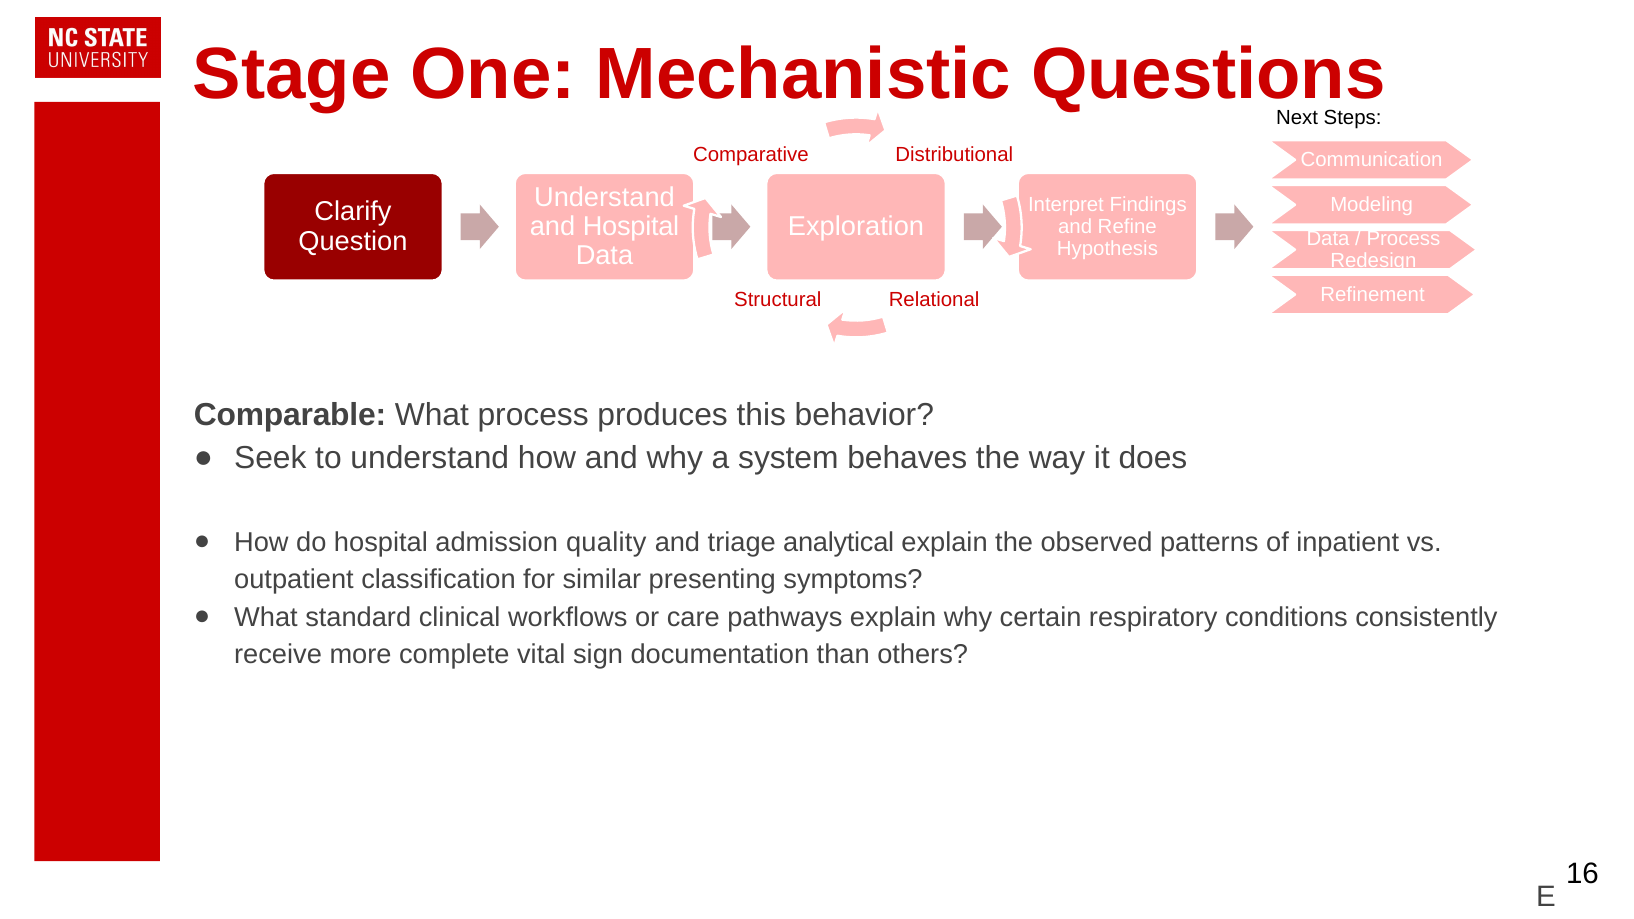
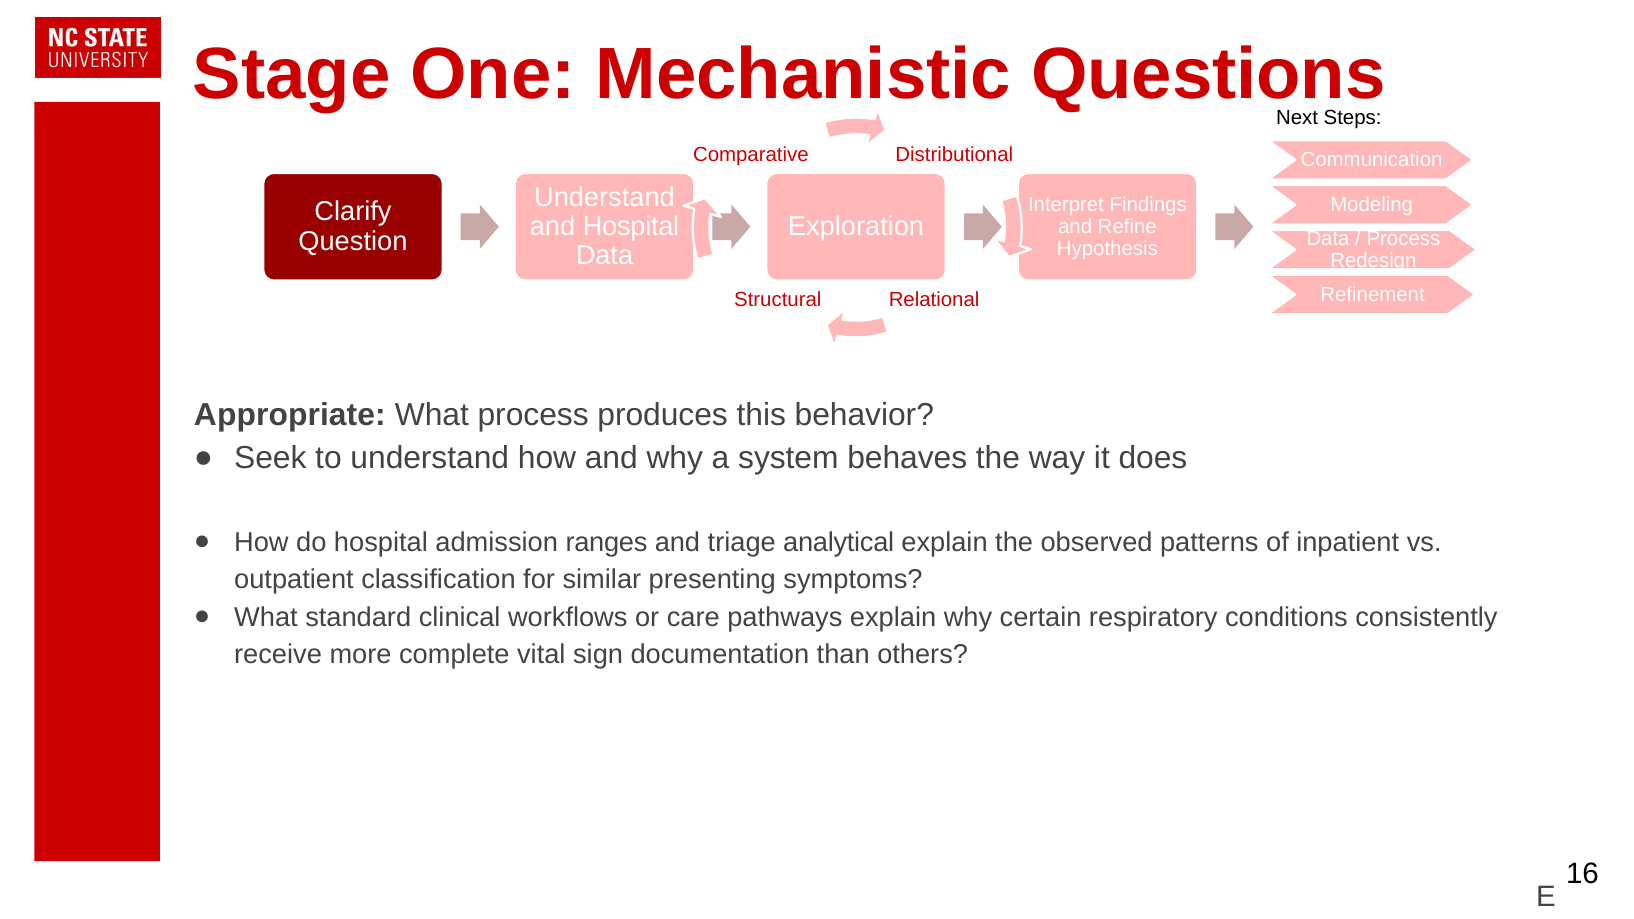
Comparable: Comparable -> Appropriate
quality: quality -> ranges
